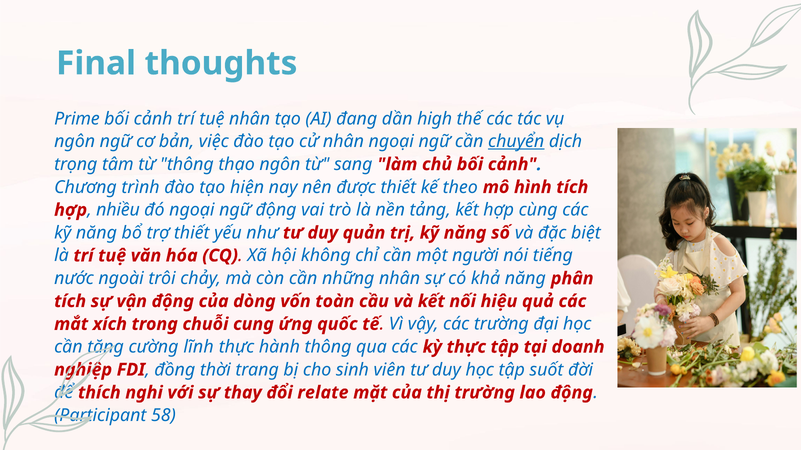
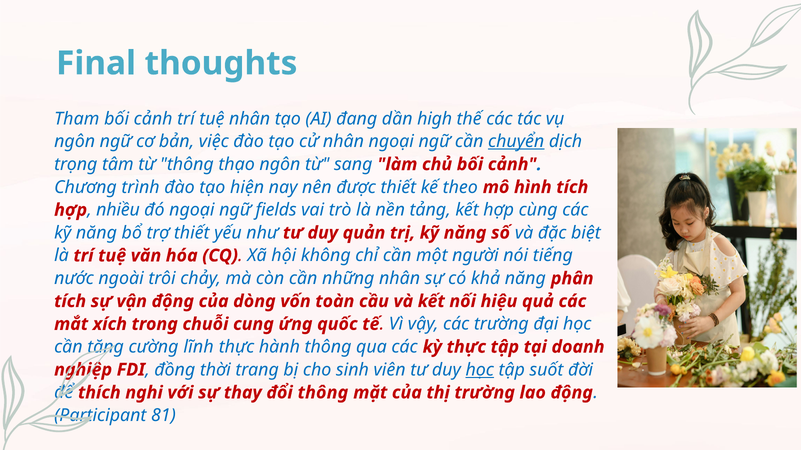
Prime: Prime -> Tham
ngữ động: động -> fields
học at (480, 370) underline: none -> present
đổi relate: relate -> thông
58: 58 -> 81
